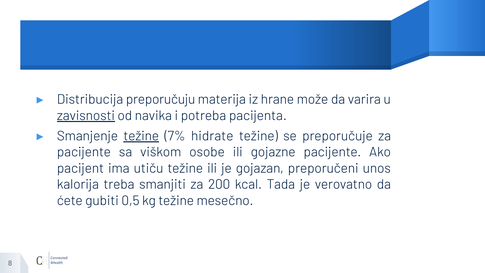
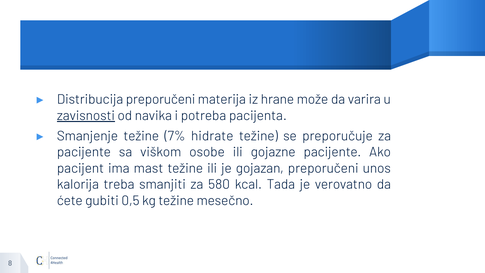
Distribucija preporučuju: preporučuju -> preporučeni
težine at (141, 136) underline: present -> none
utiču: utiču -> mast
200: 200 -> 580
